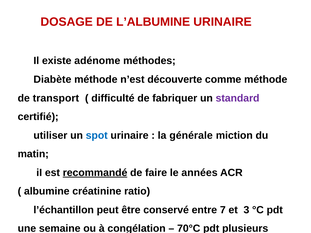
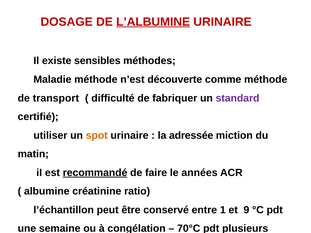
L’ALBUMINE underline: none -> present
adénome: adénome -> sensibles
Diabète: Diabète -> Maladie
spot colour: blue -> orange
générale: générale -> adressée
7: 7 -> 1
3: 3 -> 9
